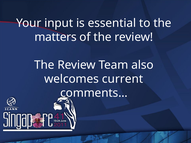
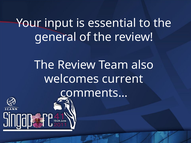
matters: matters -> general
